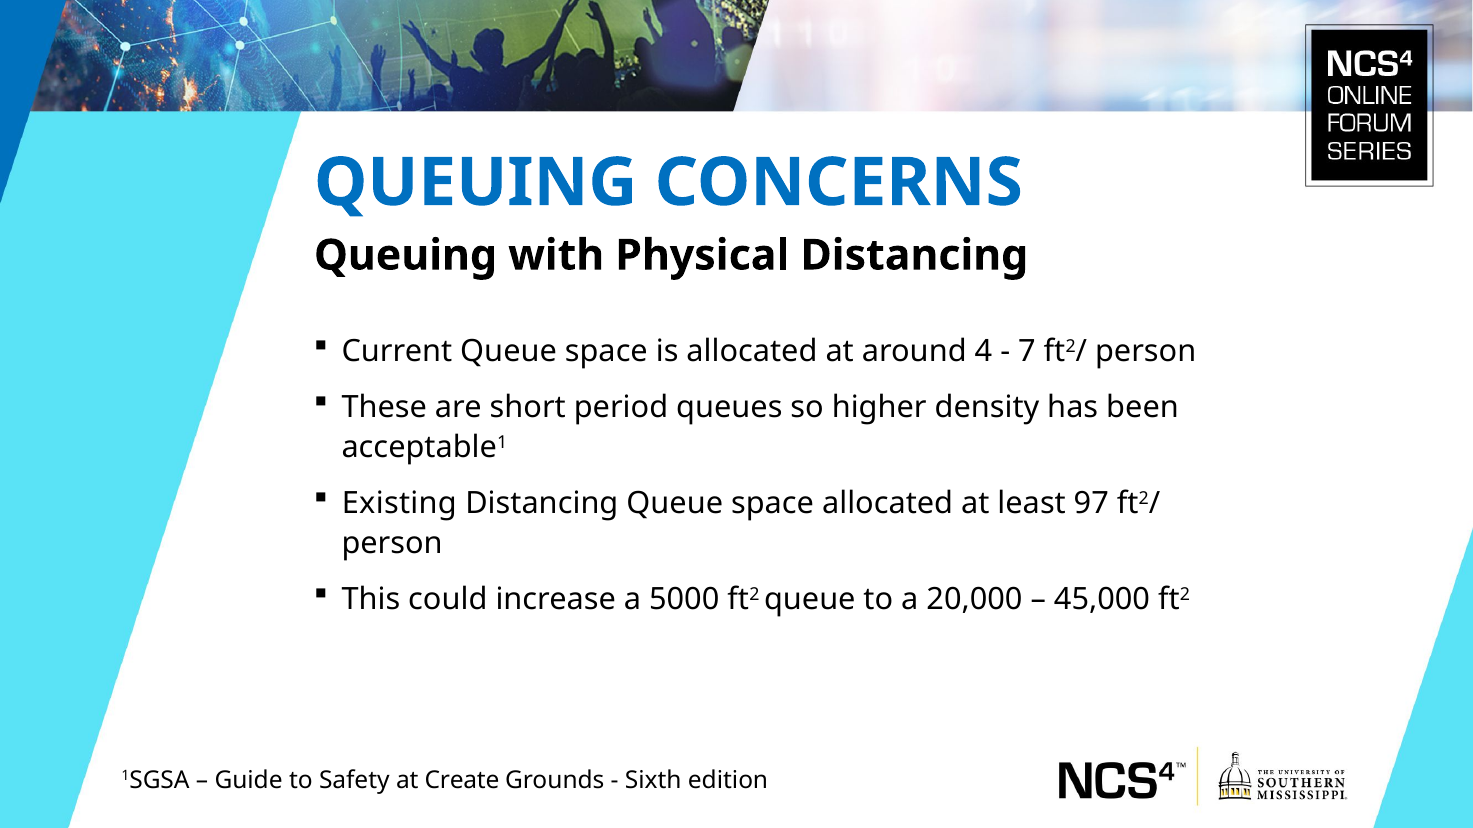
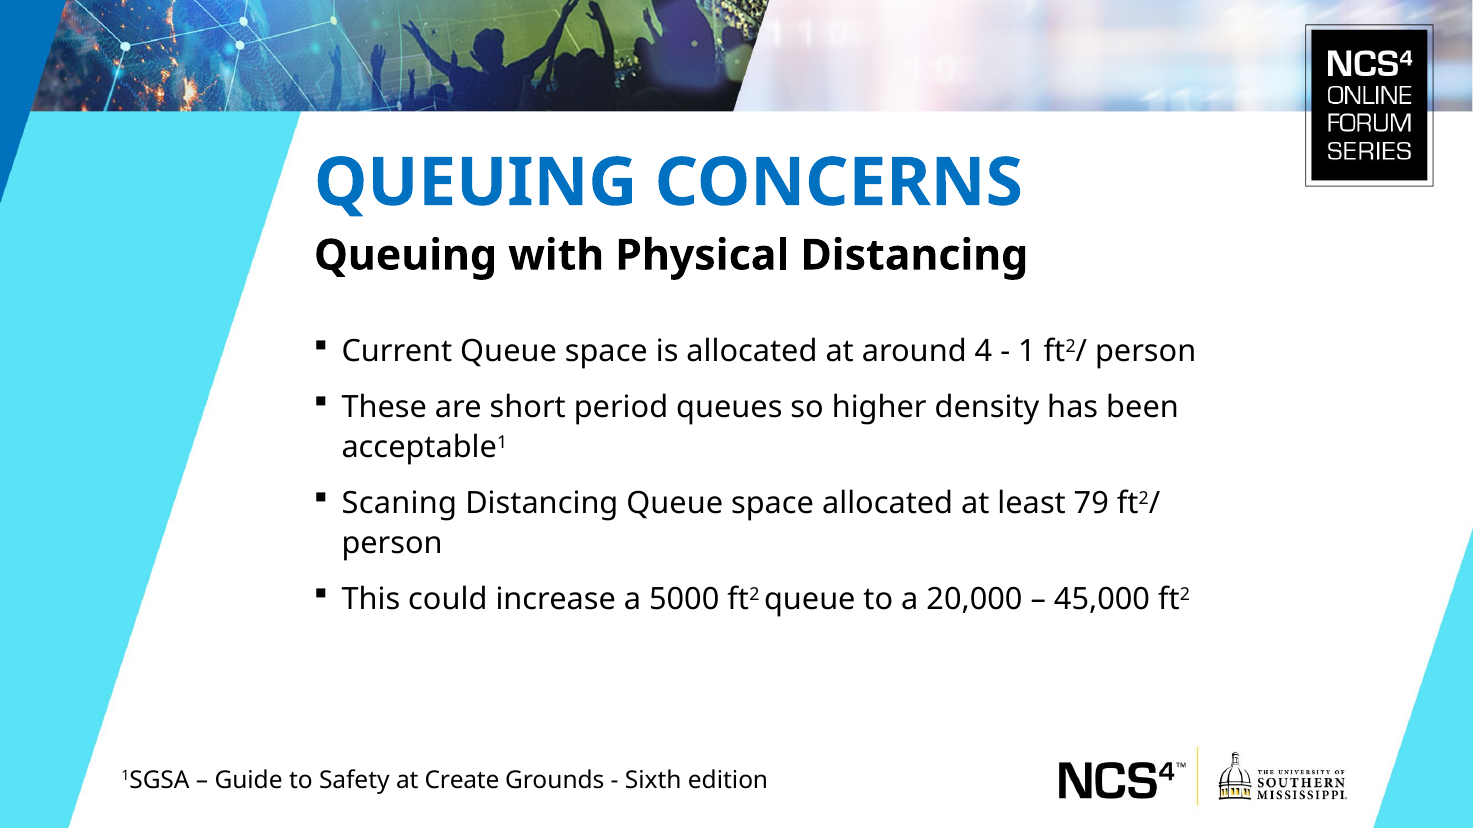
7: 7 -> 1
Existing: Existing -> Scaning
97: 97 -> 79
